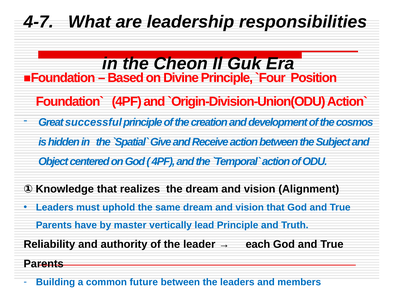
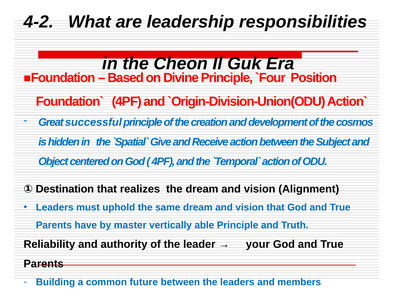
4-7: 4-7 -> 4-2
Knowledge: Knowledge -> Destination
lead: lead -> able
each: each -> your
